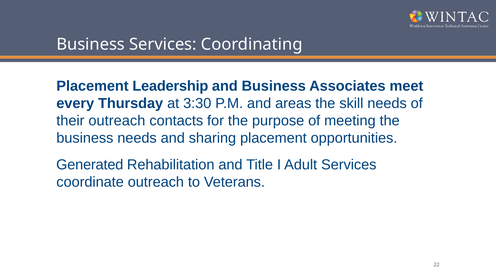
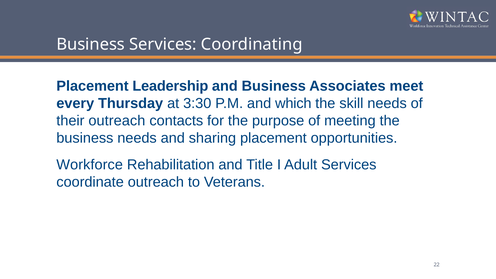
areas: areas -> which
Generated: Generated -> Workforce
